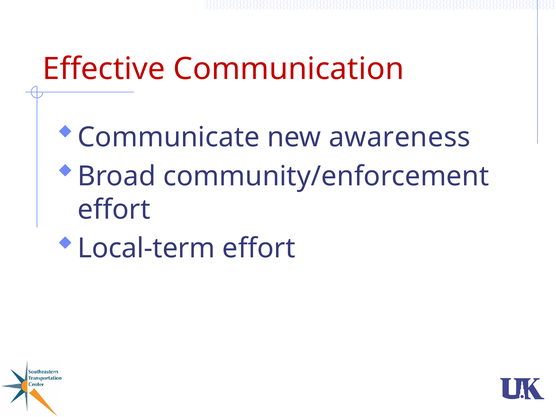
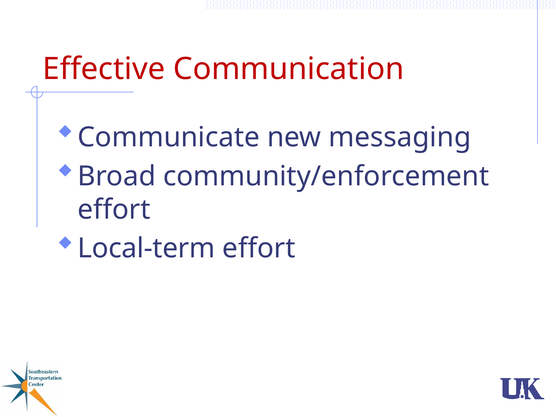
awareness: awareness -> messaging
